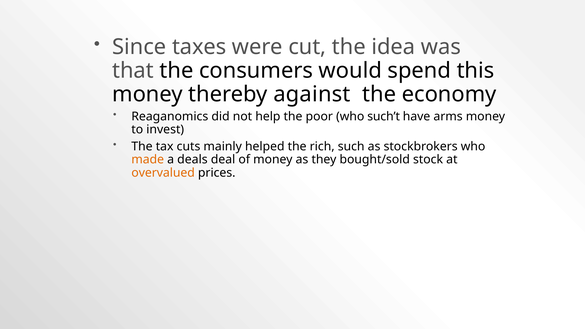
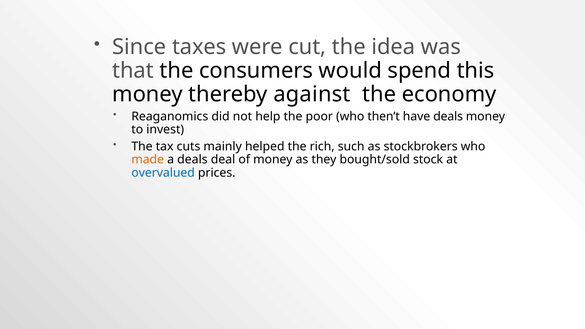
such’t: such’t -> then’t
have arms: arms -> deals
overvalued colour: orange -> blue
